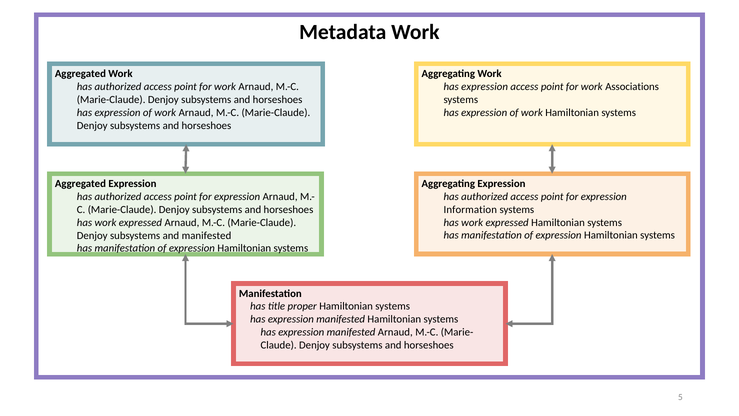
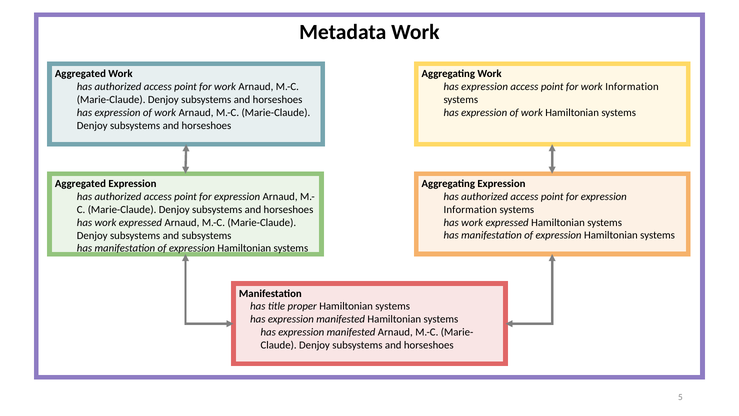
work Associations: Associations -> Information
and manifested: manifested -> subsystems
